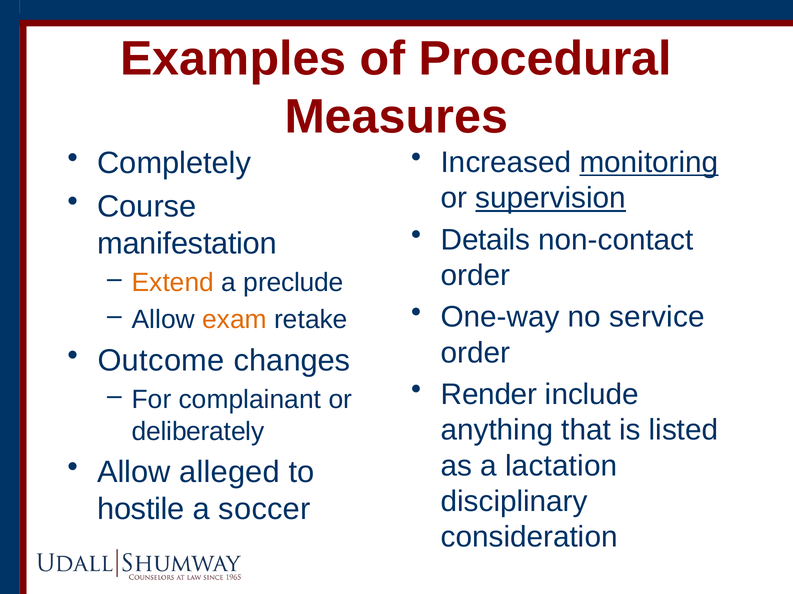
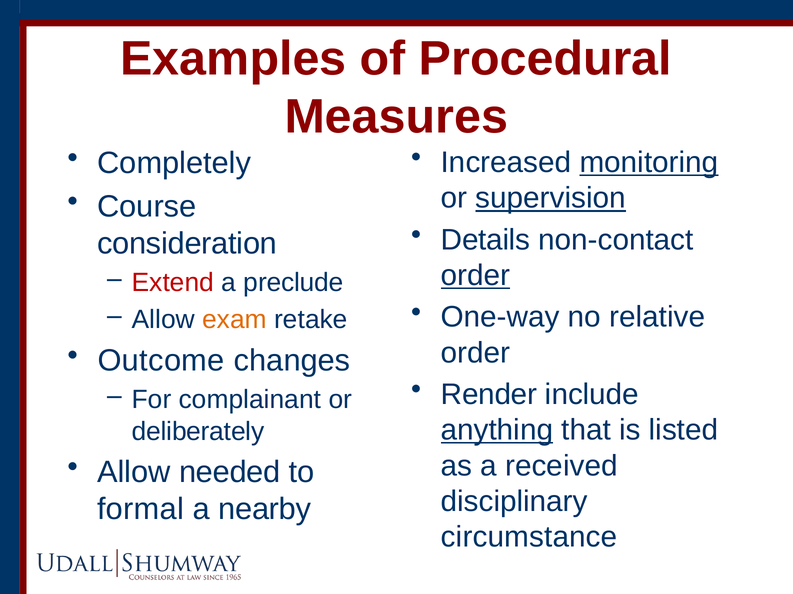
manifestation: manifestation -> consideration
order at (475, 276) underline: none -> present
Extend colour: orange -> red
service: service -> relative
anything underline: none -> present
lactation: lactation -> received
alleged: alleged -> needed
hostile: hostile -> formal
soccer: soccer -> nearby
consideration: consideration -> circumstance
